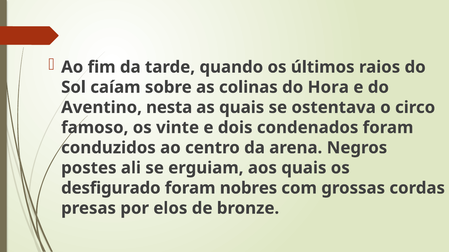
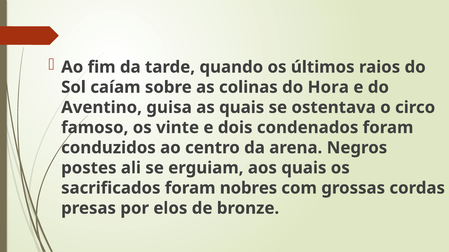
nesta: nesta -> guisa
desfigurado: desfigurado -> sacrificados
